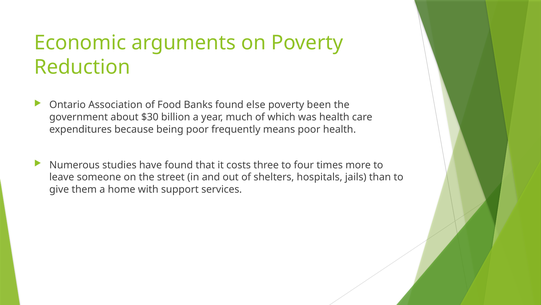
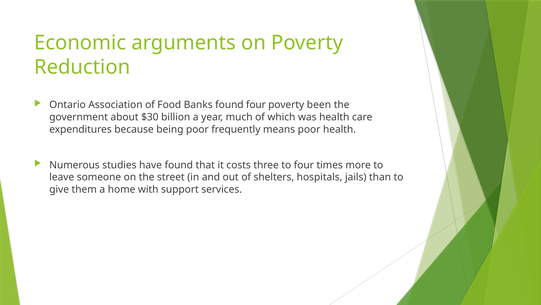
found else: else -> four
